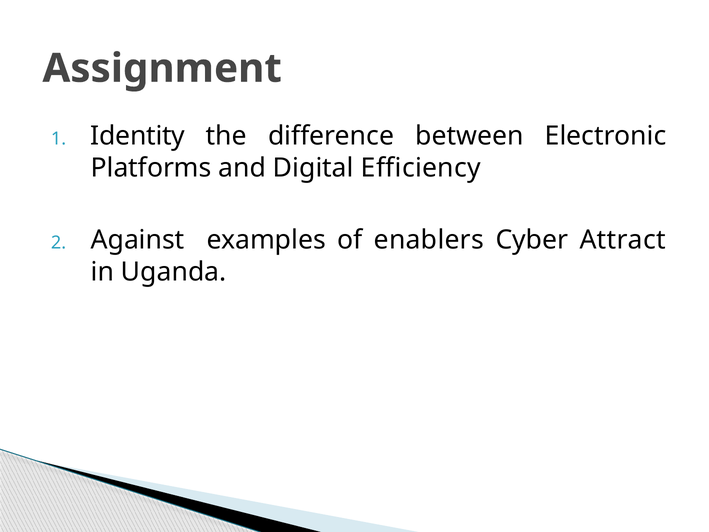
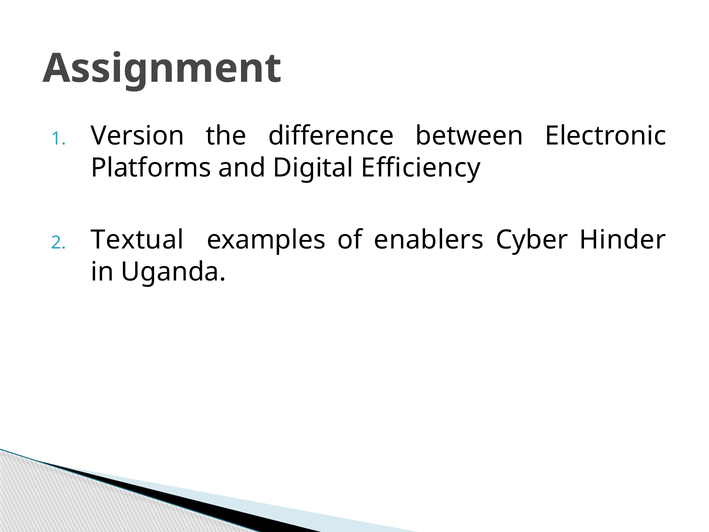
Identity: Identity -> Version
Against: Against -> Textual
Attract: Attract -> Hinder
